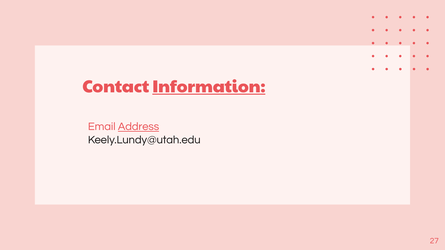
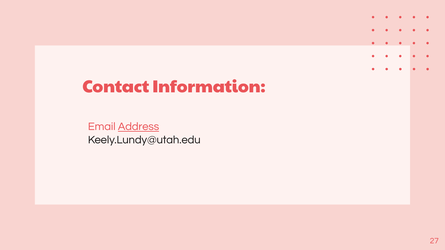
Information underline: present -> none
